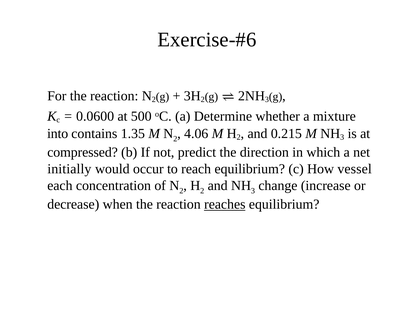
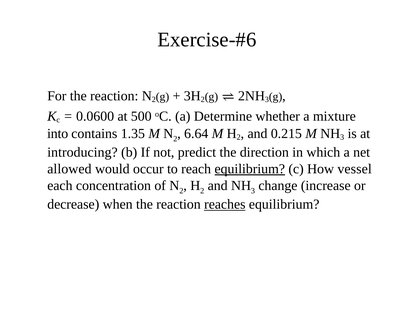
4.06: 4.06 -> 6.64
compressed: compressed -> introducing
initially: initially -> allowed
equilibrium at (250, 169) underline: none -> present
